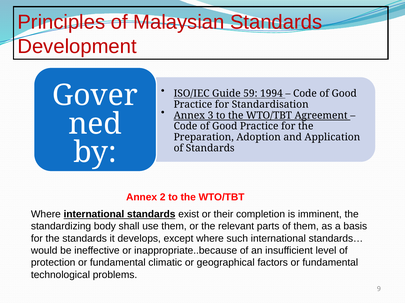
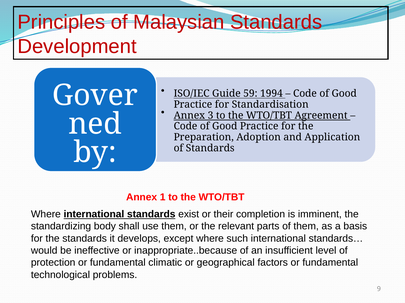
2: 2 -> 1
